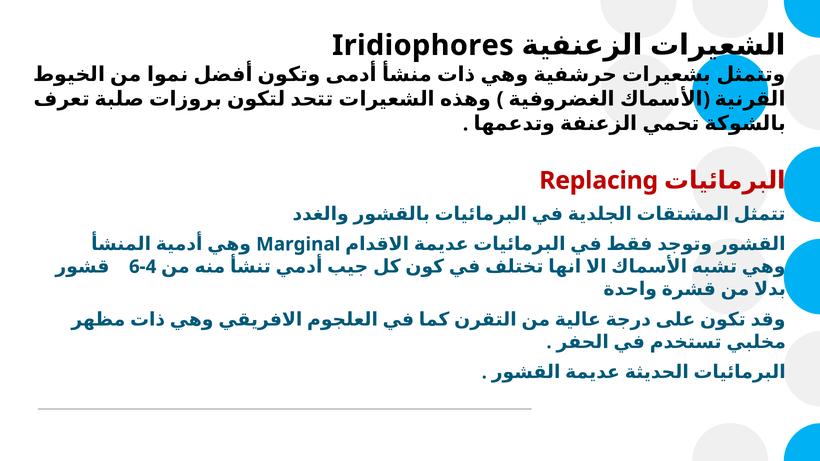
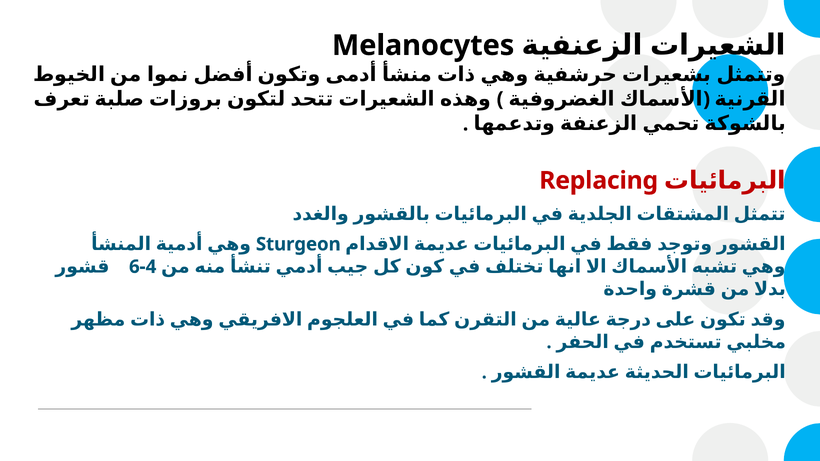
Iridiophores: Iridiophores -> Melanocytes
Marginal: Marginal -> Sturgeon
